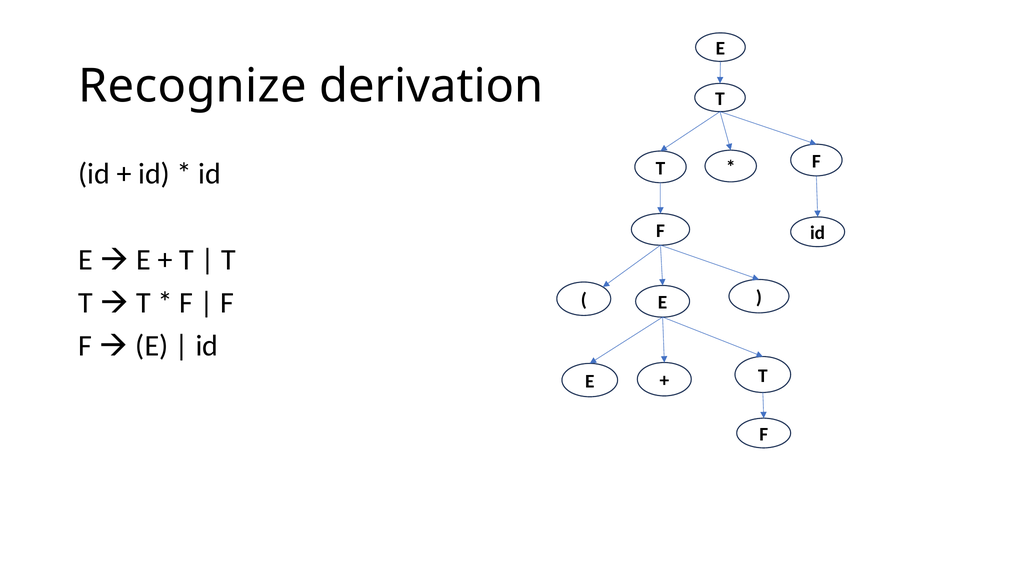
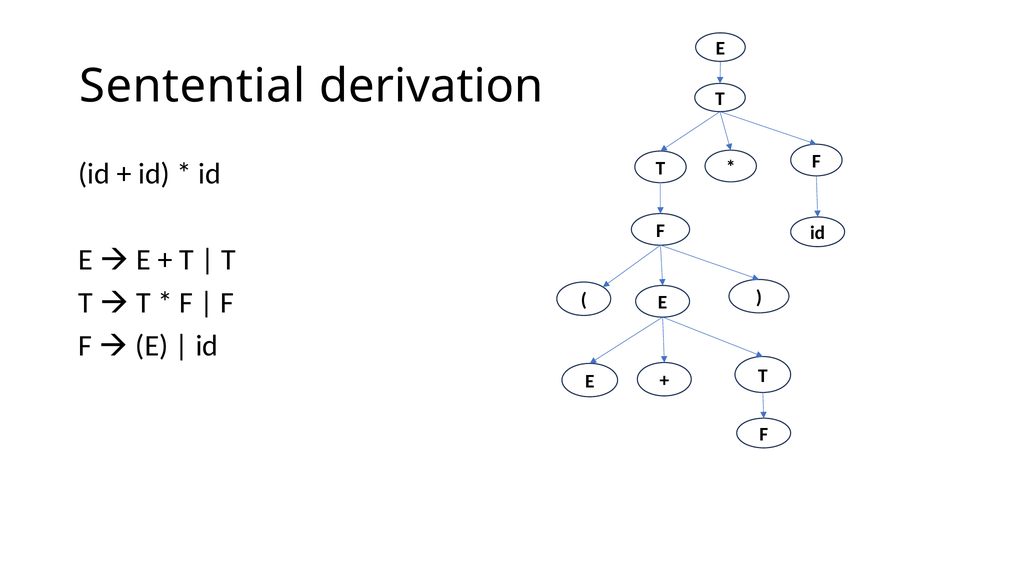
Recognize: Recognize -> Sentential
